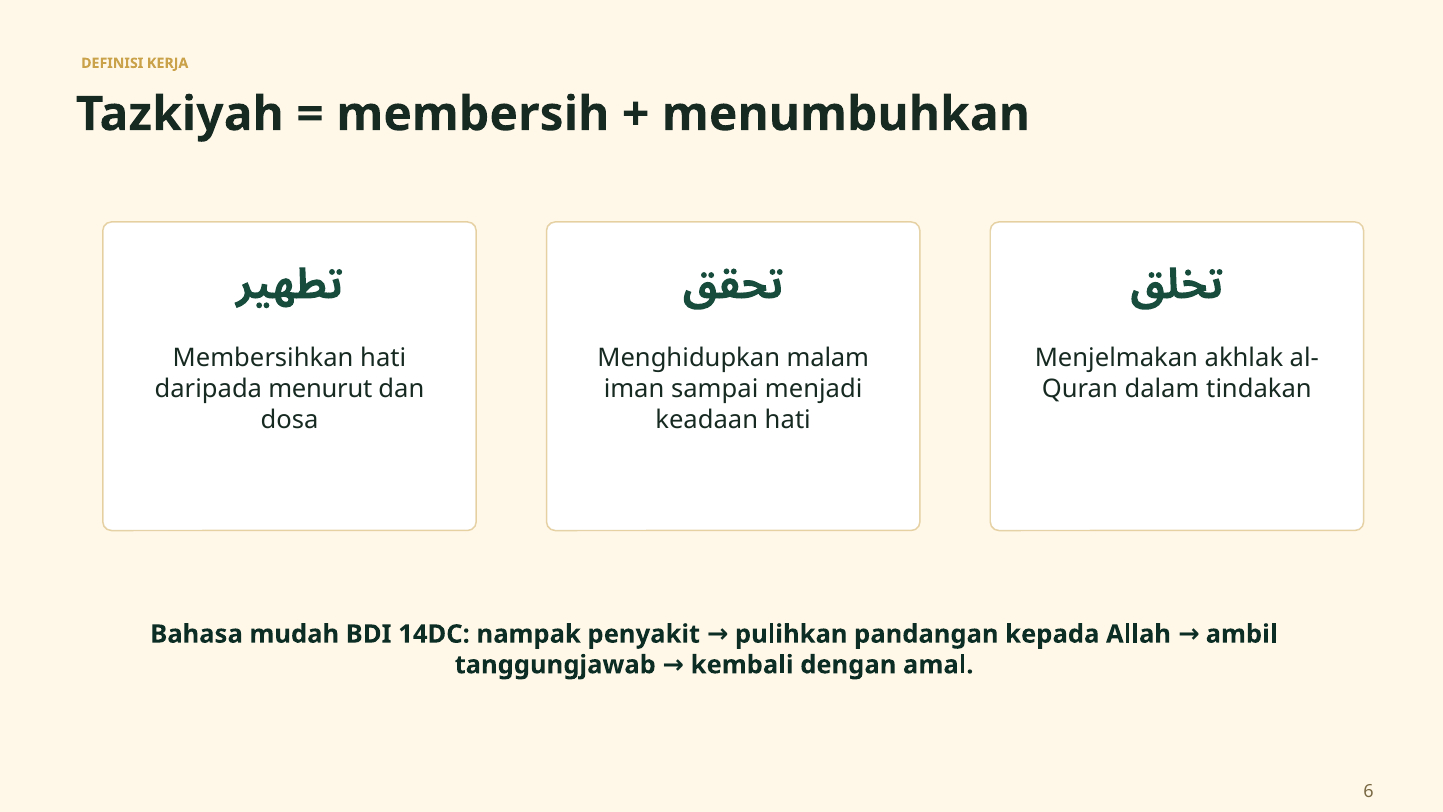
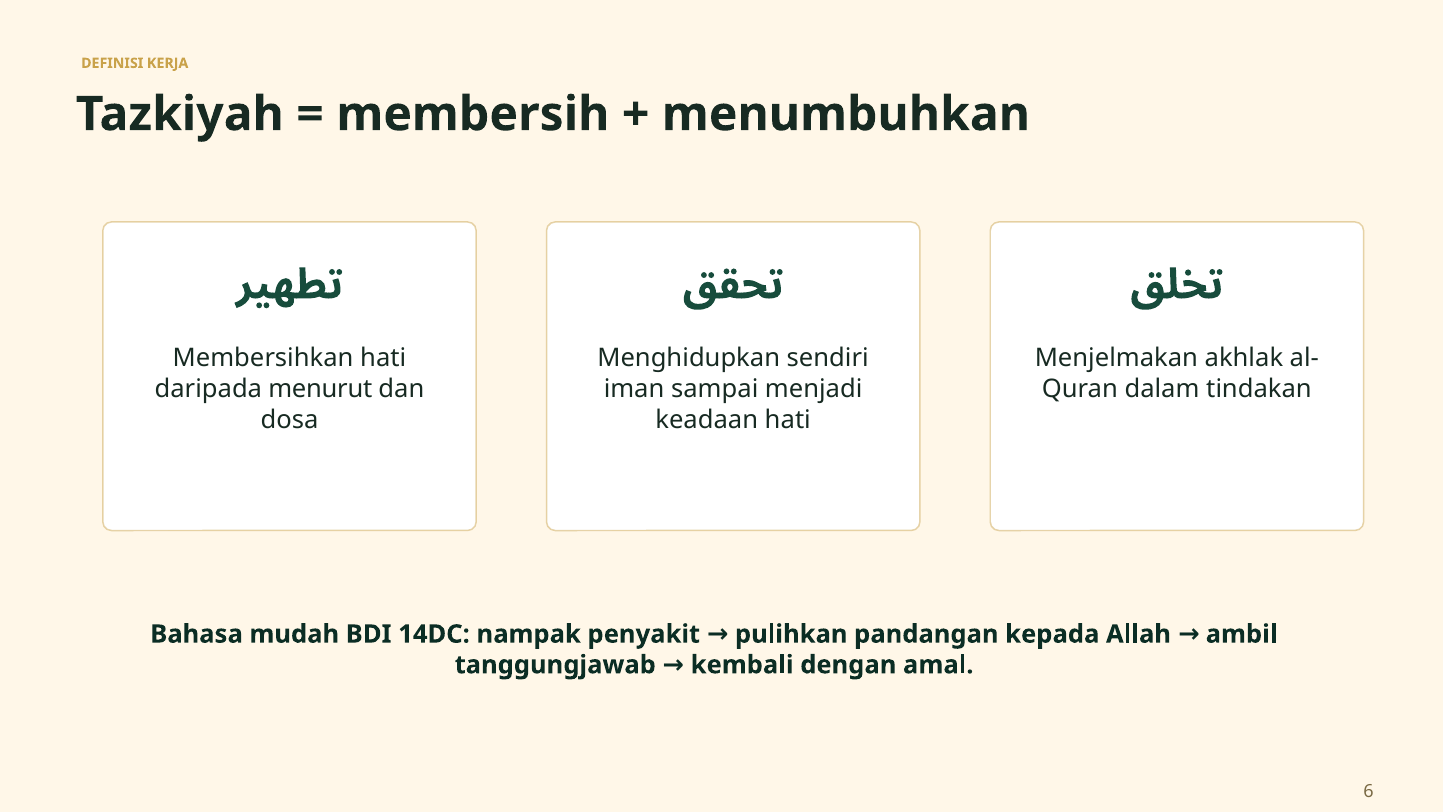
malam: malam -> sendiri
